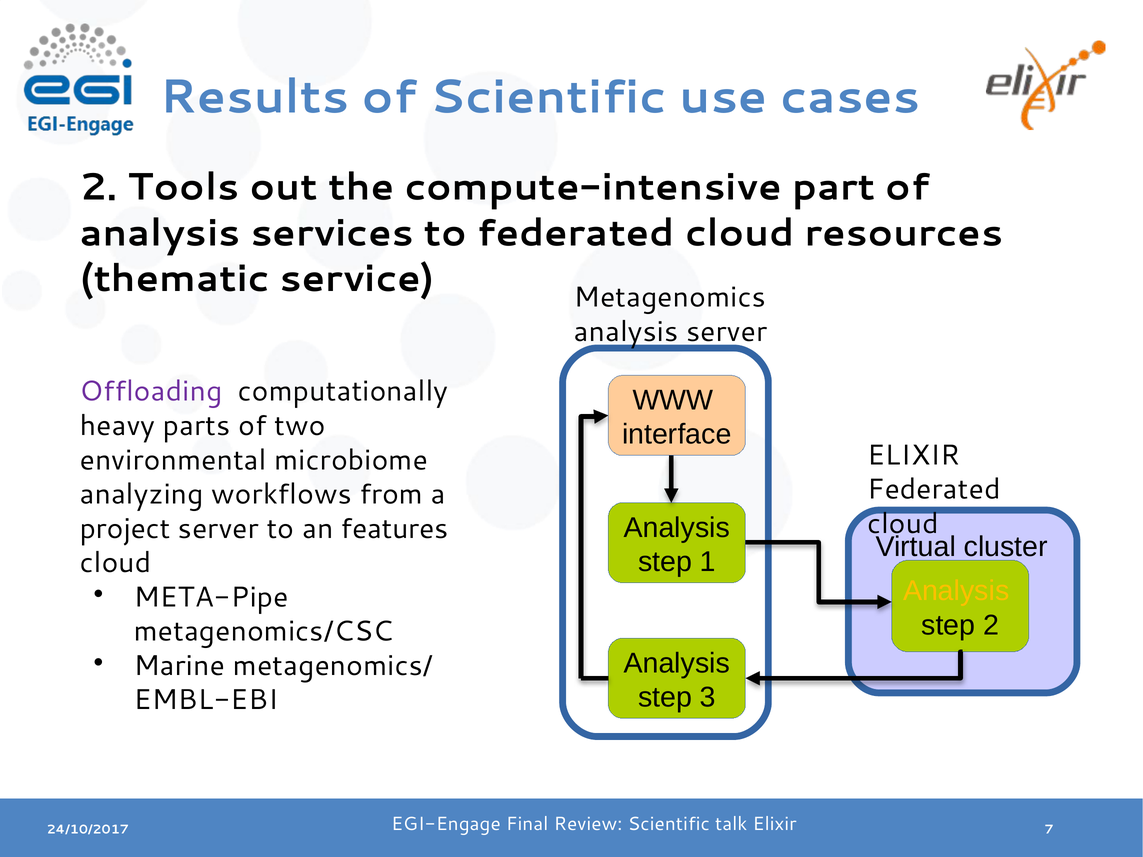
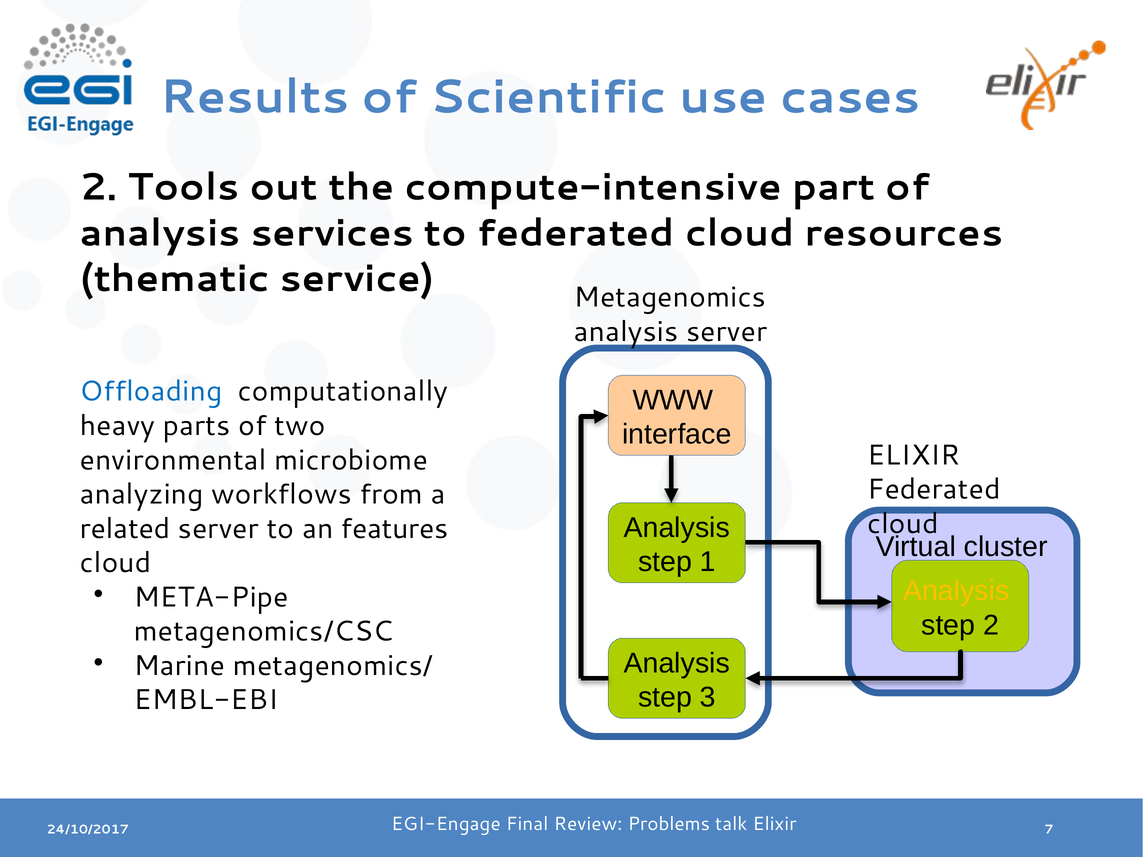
Offloading colour: purple -> blue
project: project -> related
Review Scientific: Scientific -> Problems
